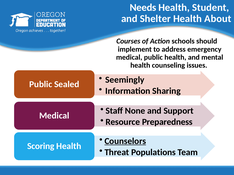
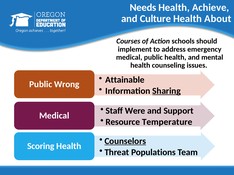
Student: Student -> Achieve
Shelter: Shelter -> Culture
Seemingly: Seemingly -> Attainable
Sealed: Sealed -> Wrong
Sharing underline: none -> present
None: None -> Were
Preparedness: Preparedness -> Temperature
